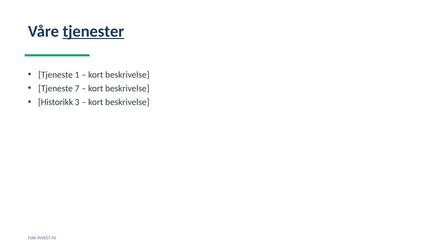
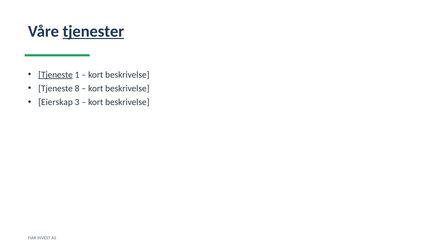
Tjeneste at (56, 75) underline: none -> present
7: 7 -> 8
Historikk: Historikk -> Eierskap
